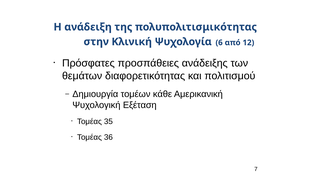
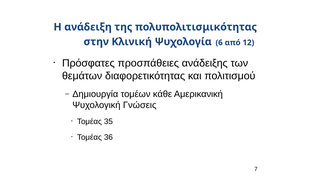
Εξέταση: Εξέταση -> Γνώσεις
